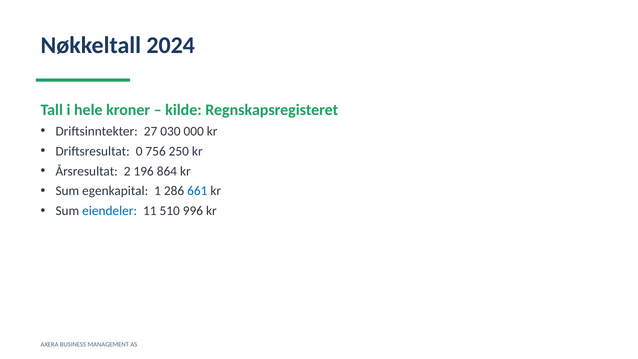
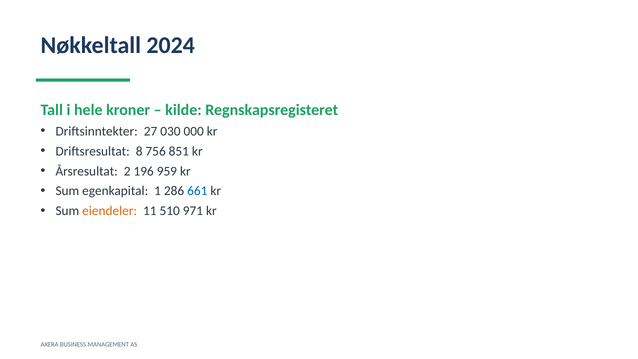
0: 0 -> 8
250: 250 -> 851
864: 864 -> 959
eiendeler colour: blue -> orange
996: 996 -> 971
